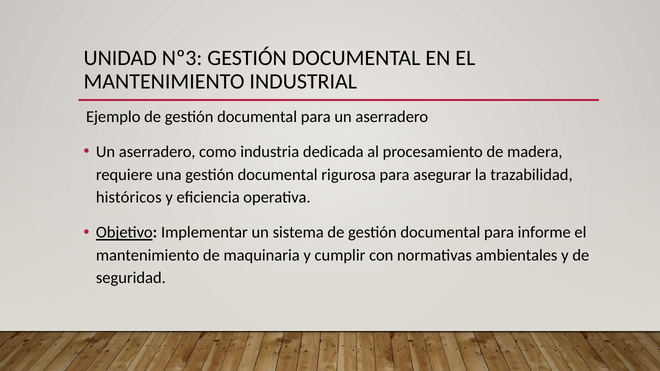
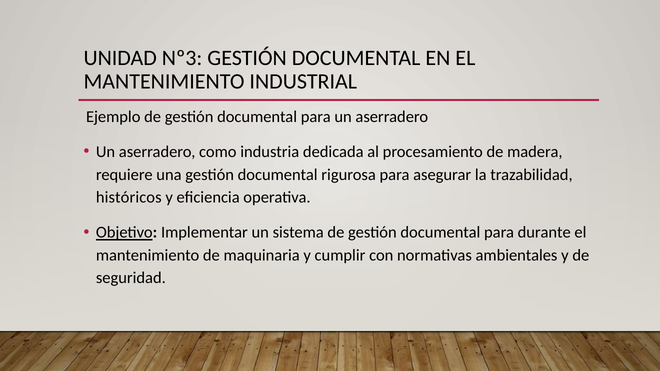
informe: informe -> durante
